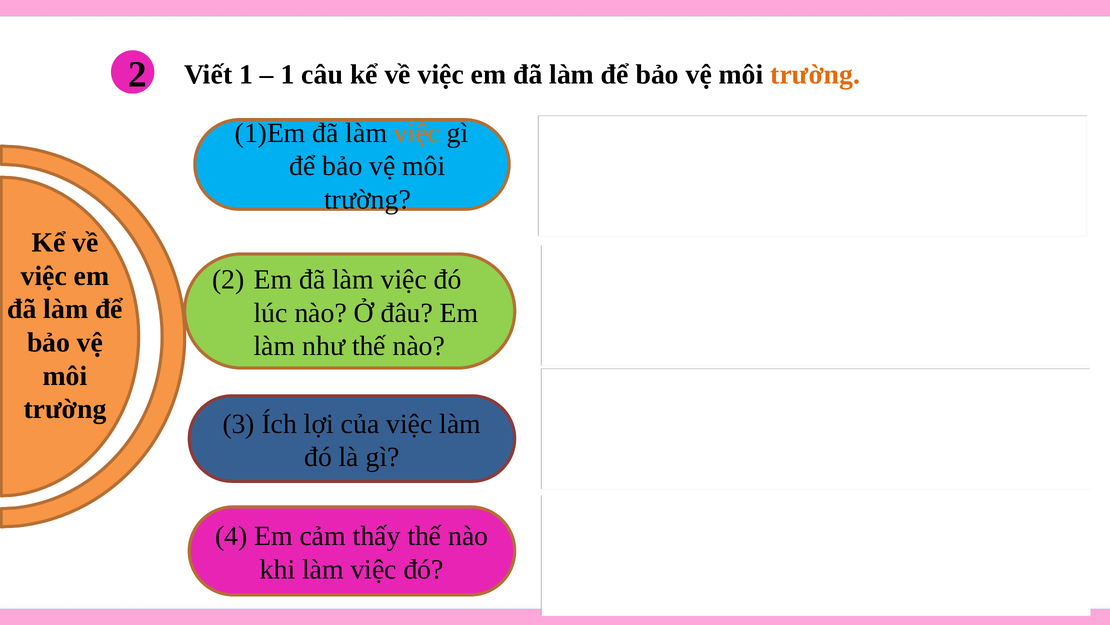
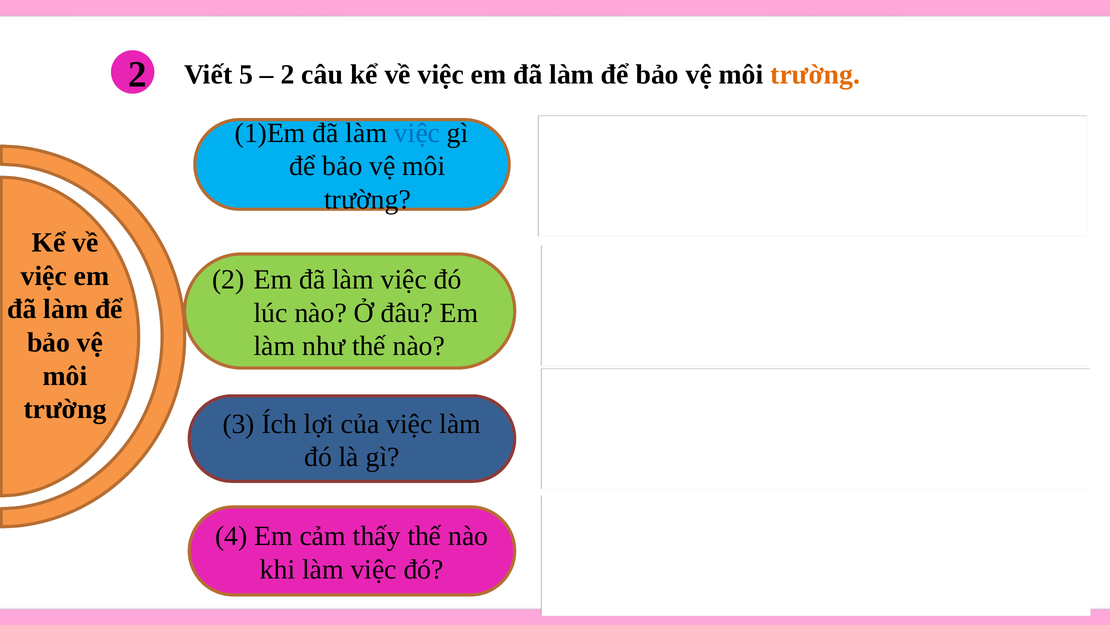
Viết 1: 1 -> 5
1 at (288, 74): 1 -> 2
việc at (417, 133) colour: orange -> blue
